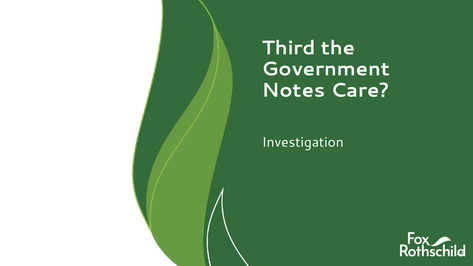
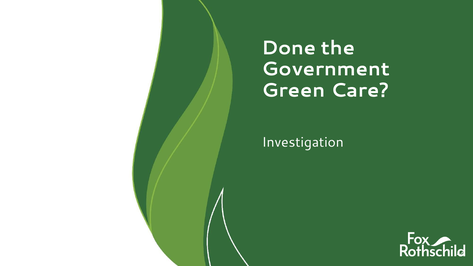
Third: Third -> Done
Notes: Notes -> Green
